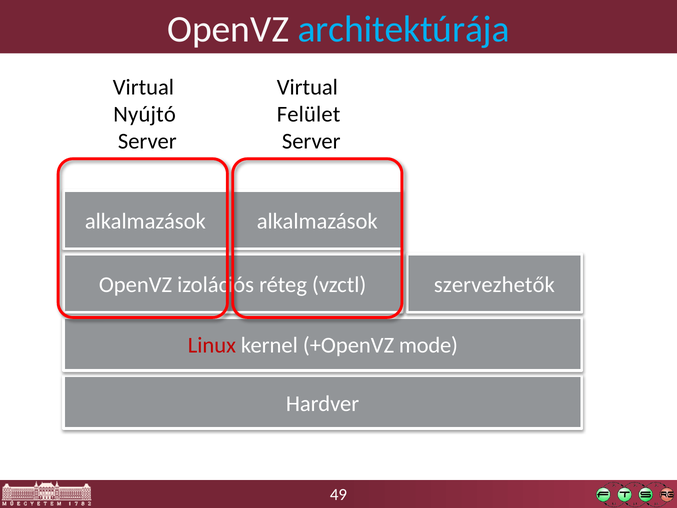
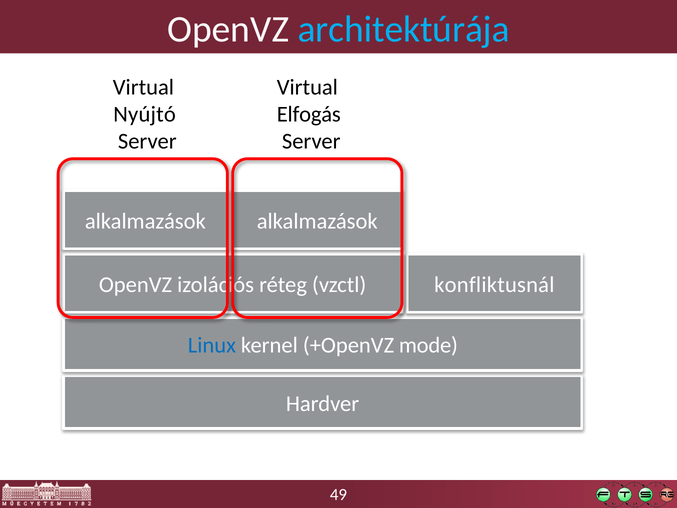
Felület: Felület -> Elfogás
szervezhetők: szervezhetők -> konfliktusnál
Linux colour: red -> blue
